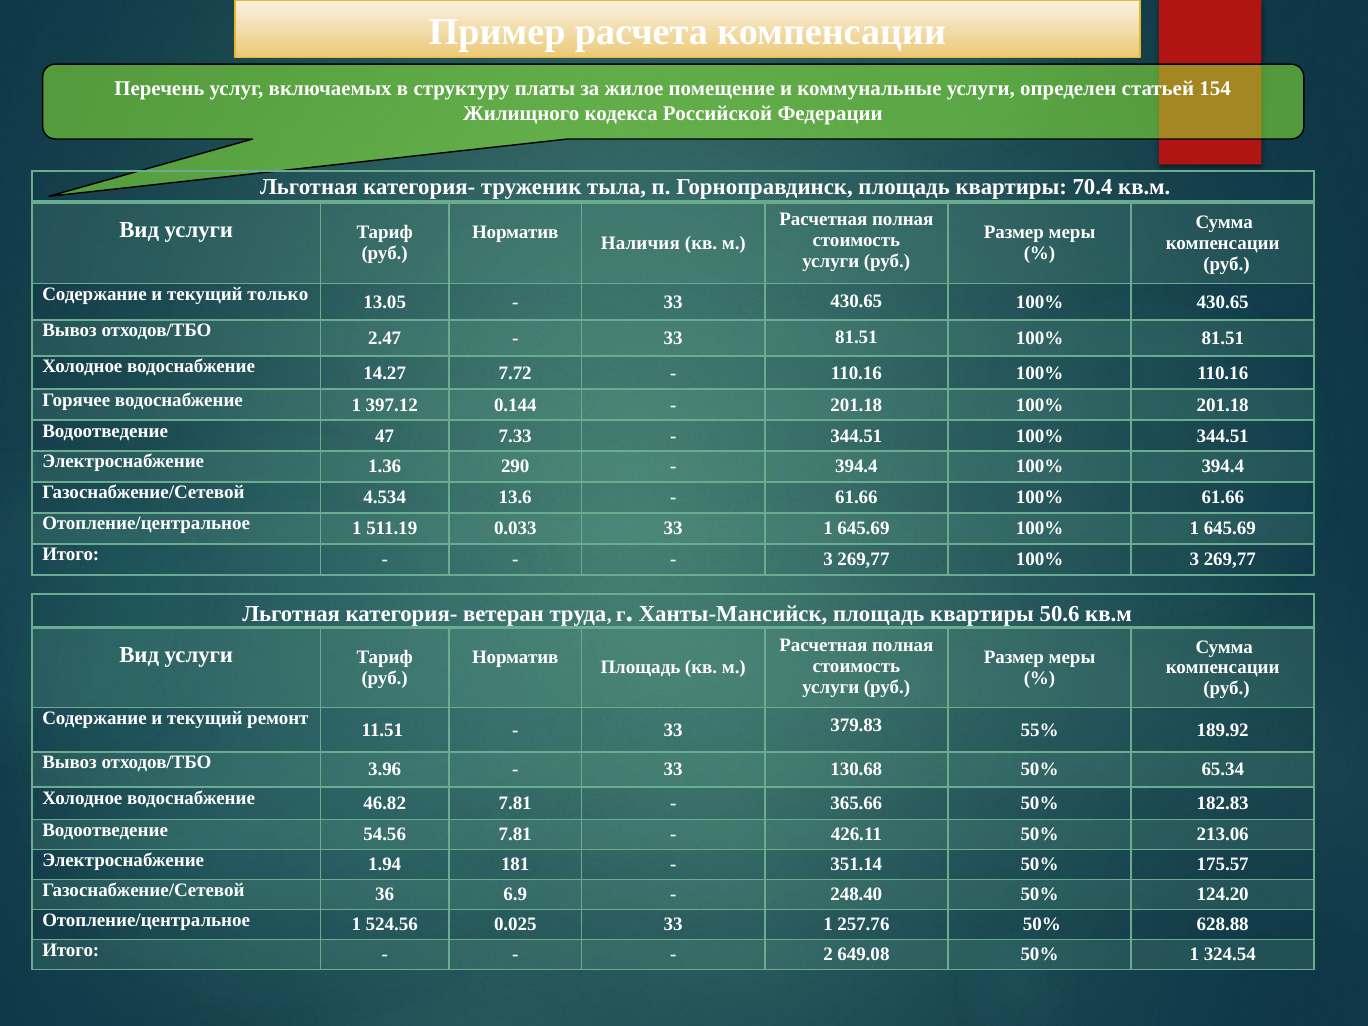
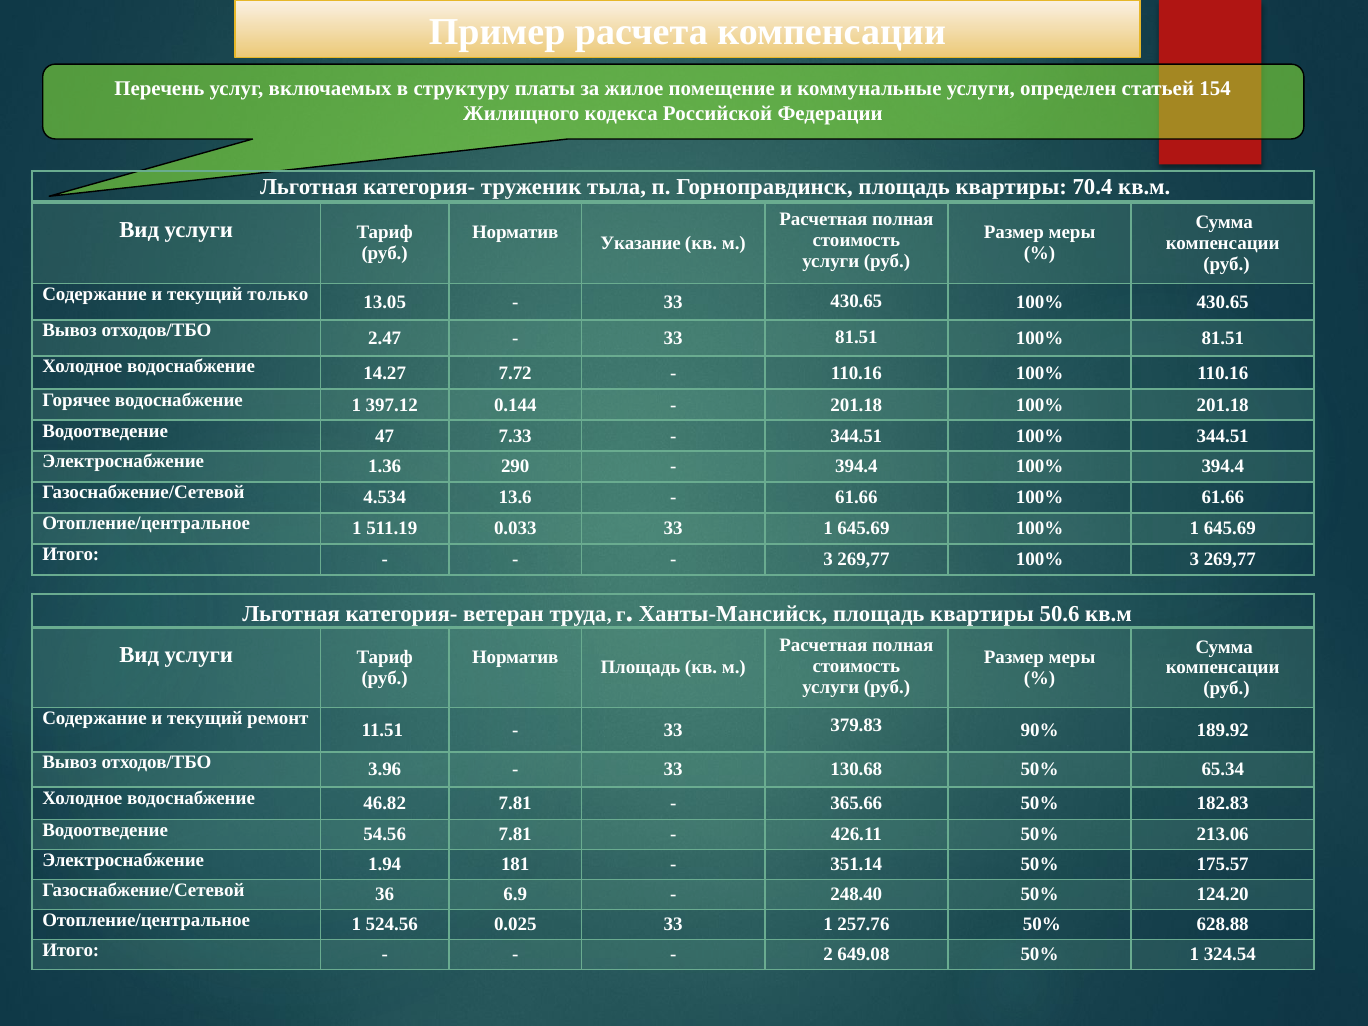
Наличия: Наличия -> Указание
55%: 55% -> 90%
